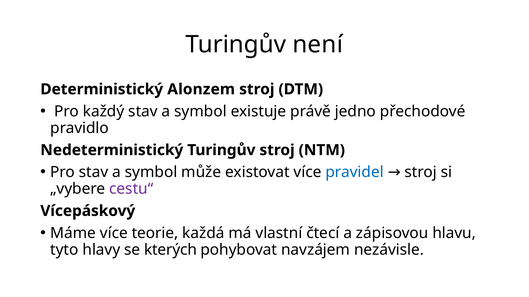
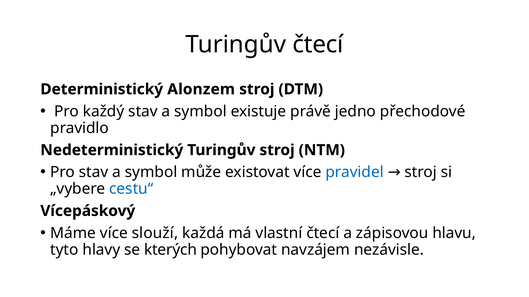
Turingův není: není -> čtecí
cestu“ colour: purple -> blue
teorie: teorie -> slouží
